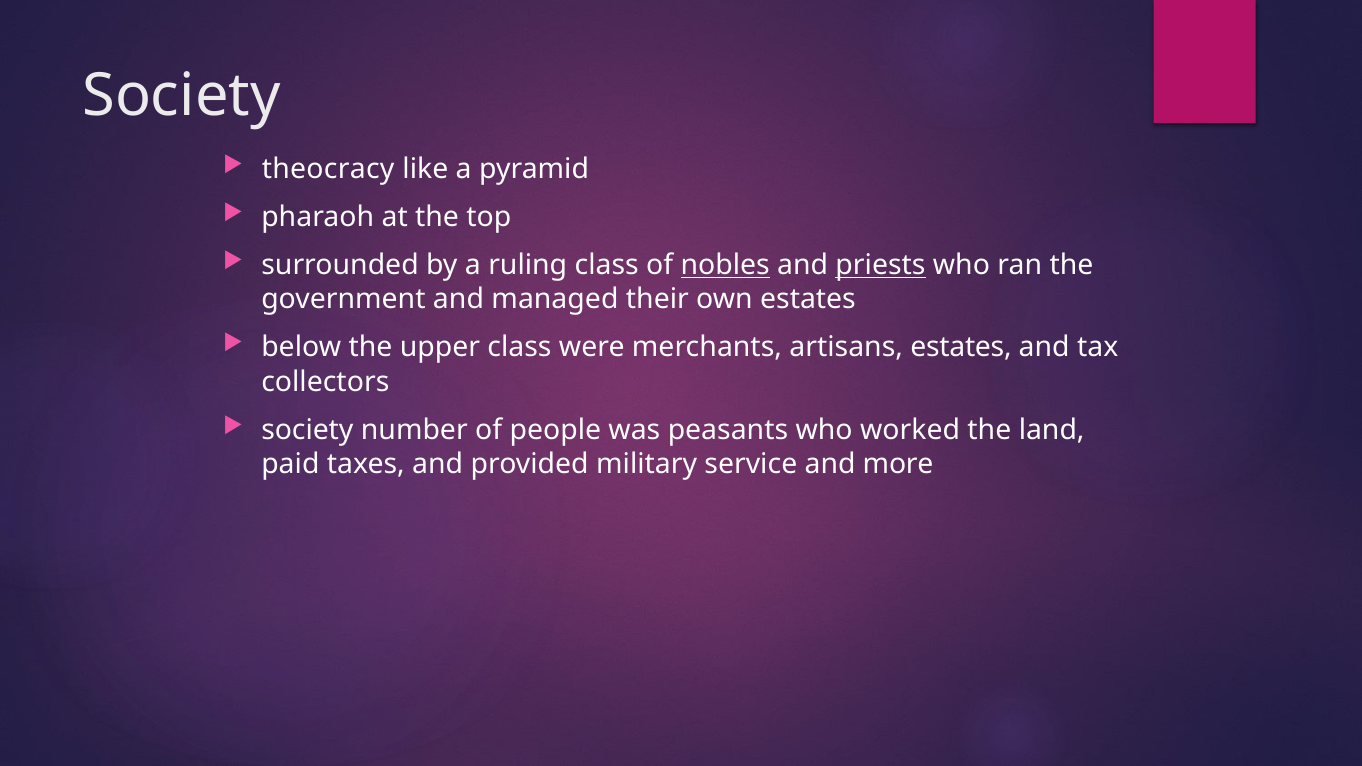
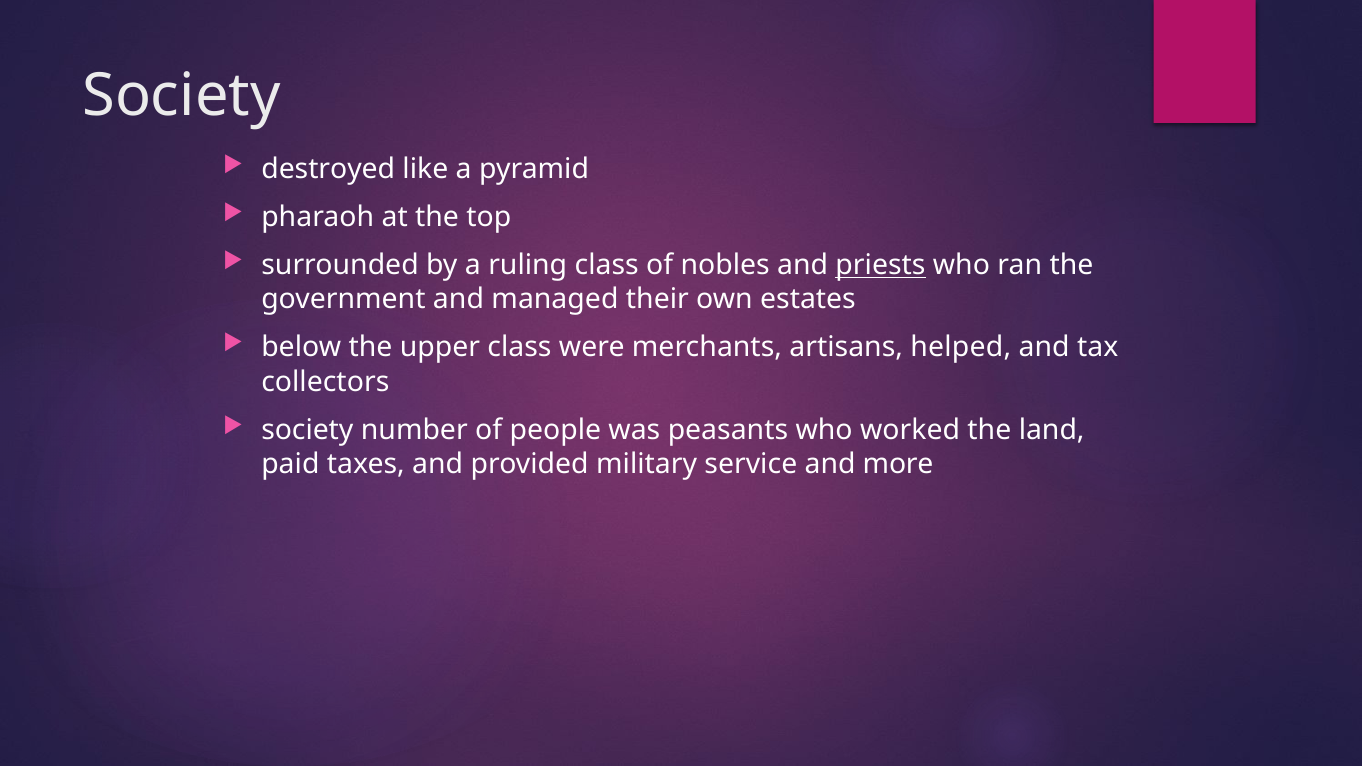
theocracy: theocracy -> destroyed
nobles underline: present -> none
artisans estates: estates -> helped
